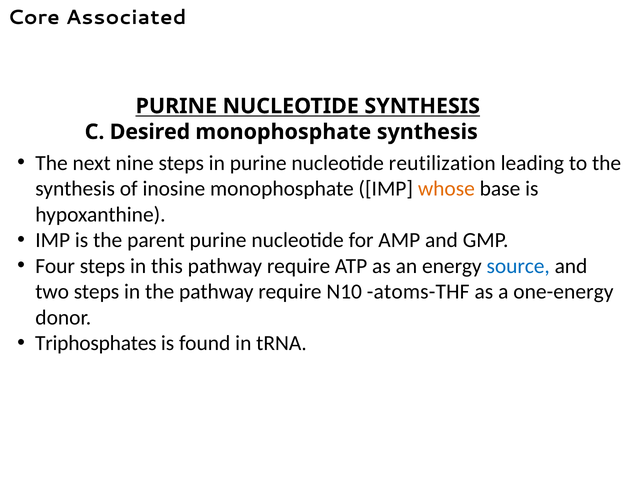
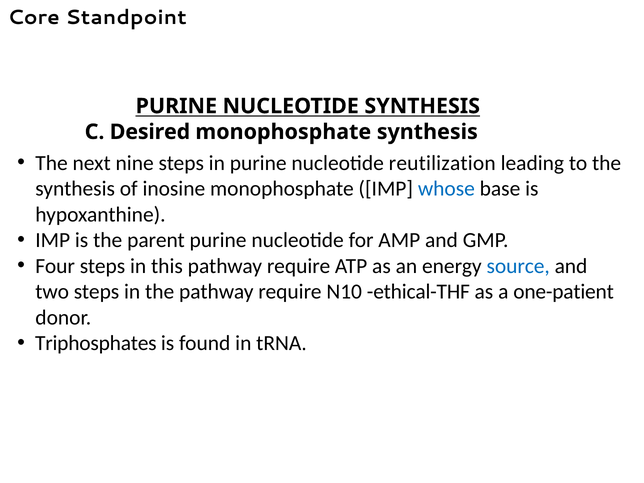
Associated: Associated -> Standpoint
whose colour: orange -> blue
atoms-THF: atoms-THF -> ethical-THF
one-energy: one-energy -> one-patient
